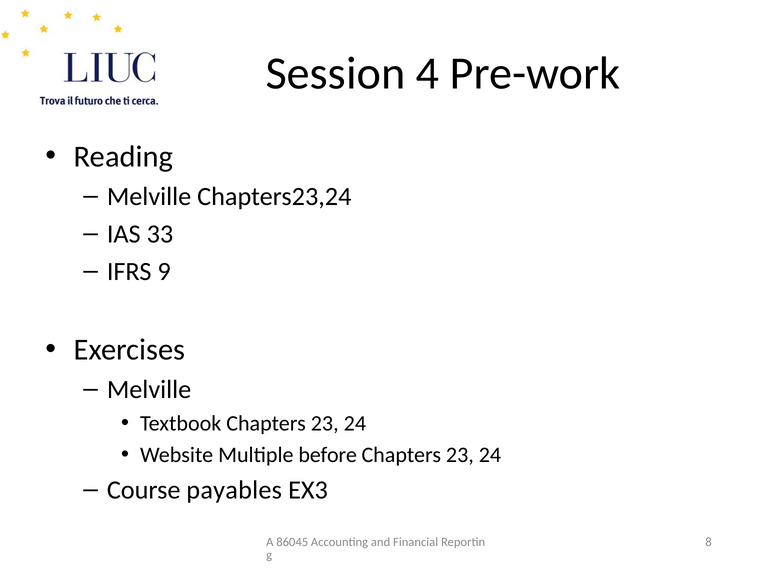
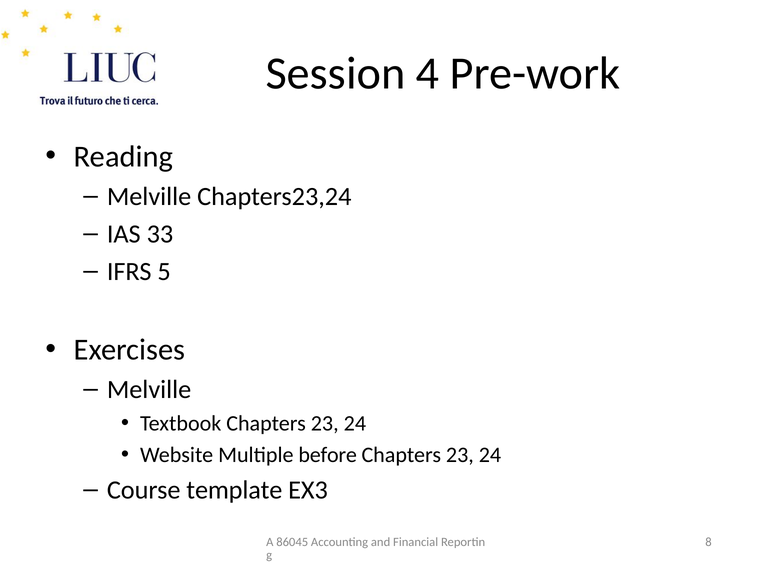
9: 9 -> 5
payables: payables -> template
